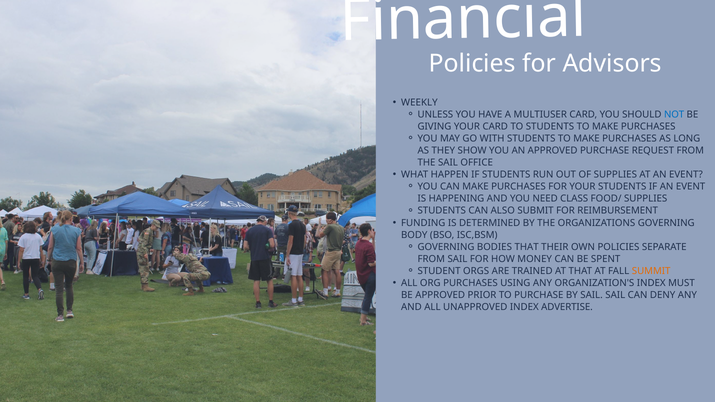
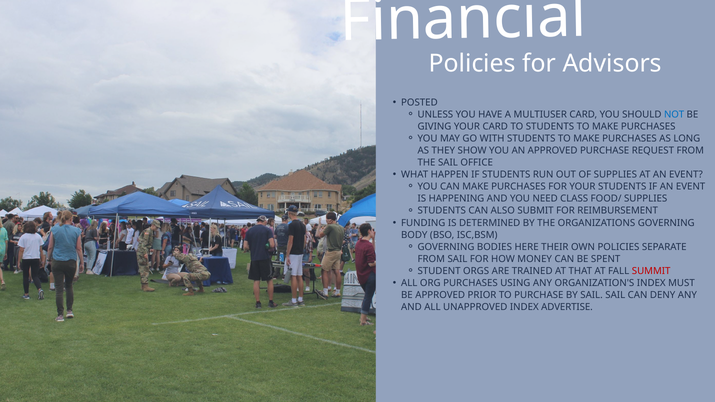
WEEKLY: WEEKLY -> POSTED
BODIES THAT: THAT -> HERE
SUMMIT colour: orange -> red
